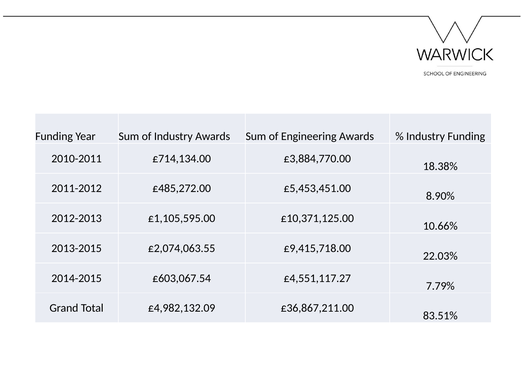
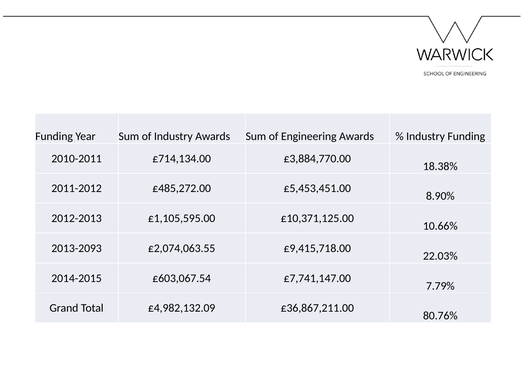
2013-2015: 2013-2015 -> 2013-2093
£4,551,117.27: £4,551,117.27 -> £7,741,147.00
83.51%: 83.51% -> 80.76%
